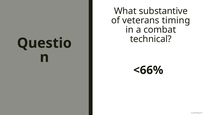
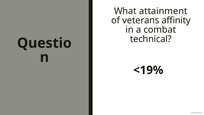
substantive: substantive -> attainment
timing: timing -> affinity
<66%: <66% -> <19%
